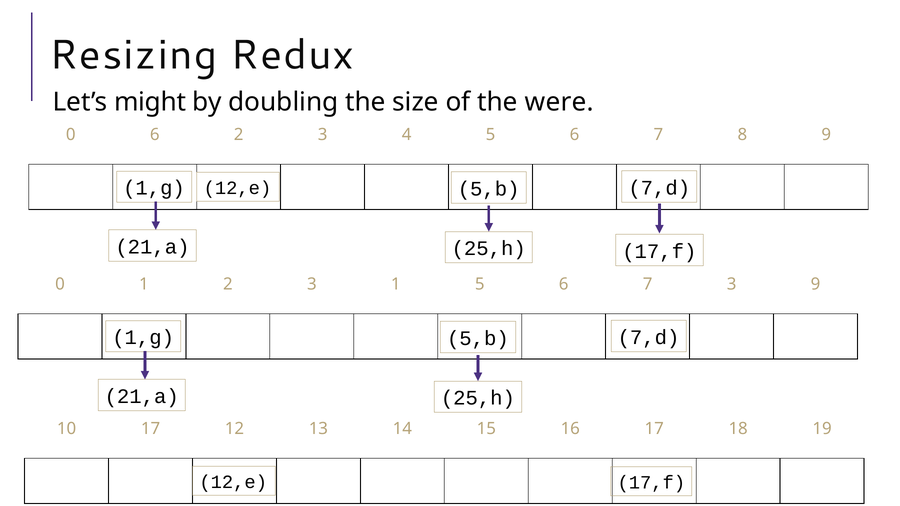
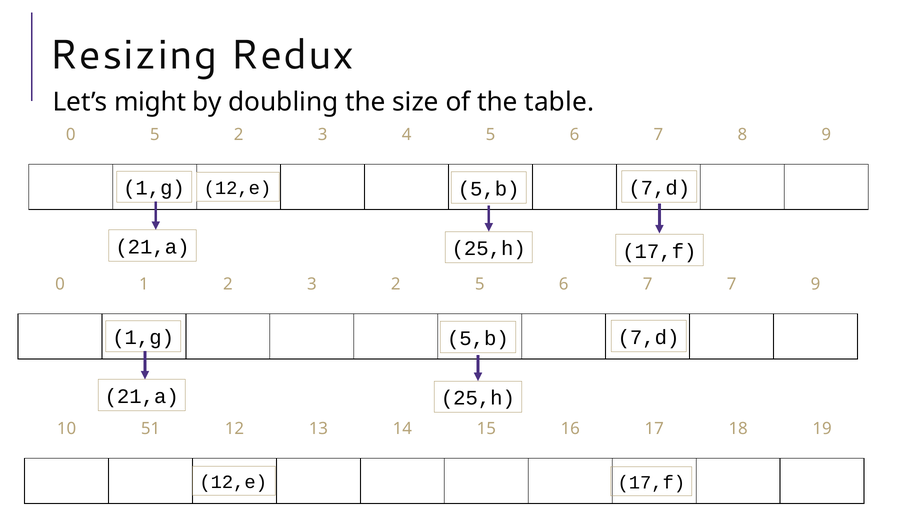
were: were -> table
0 6: 6 -> 5
3 1: 1 -> 2
7 3: 3 -> 7
10 17: 17 -> 51
